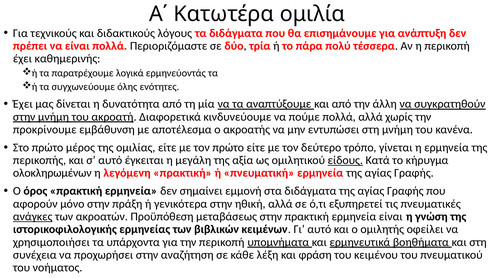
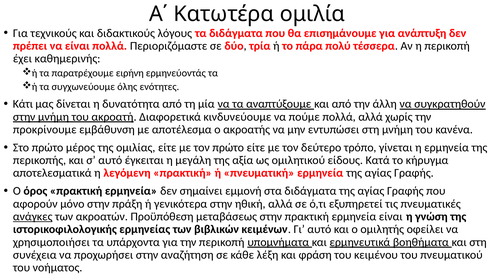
λογικά: λογικά -> ειρήνη
Έχει at (23, 104): Έχει -> Κάτι
είδους underline: present -> none
ολοκληρωμένων: ολοκληρωμένων -> αποτελεσματικά
